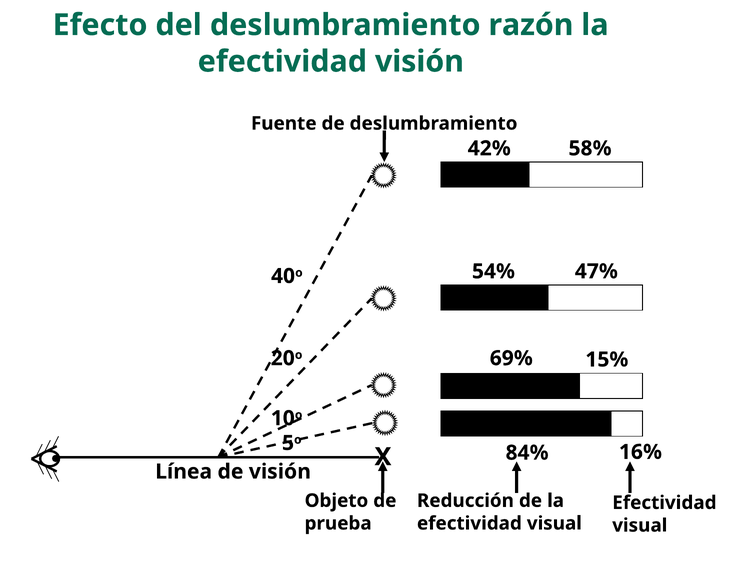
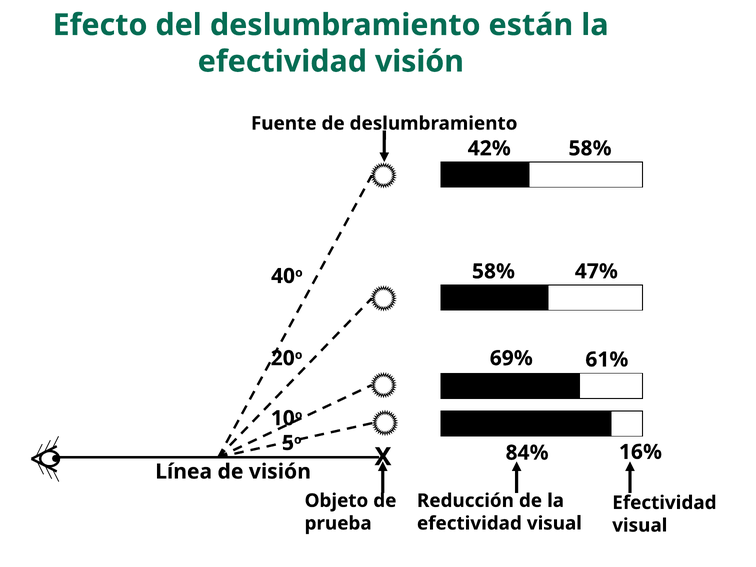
razón: razón -> están
54% at (493, 271): 54% -> 58%
15%: 15% -> 61%
